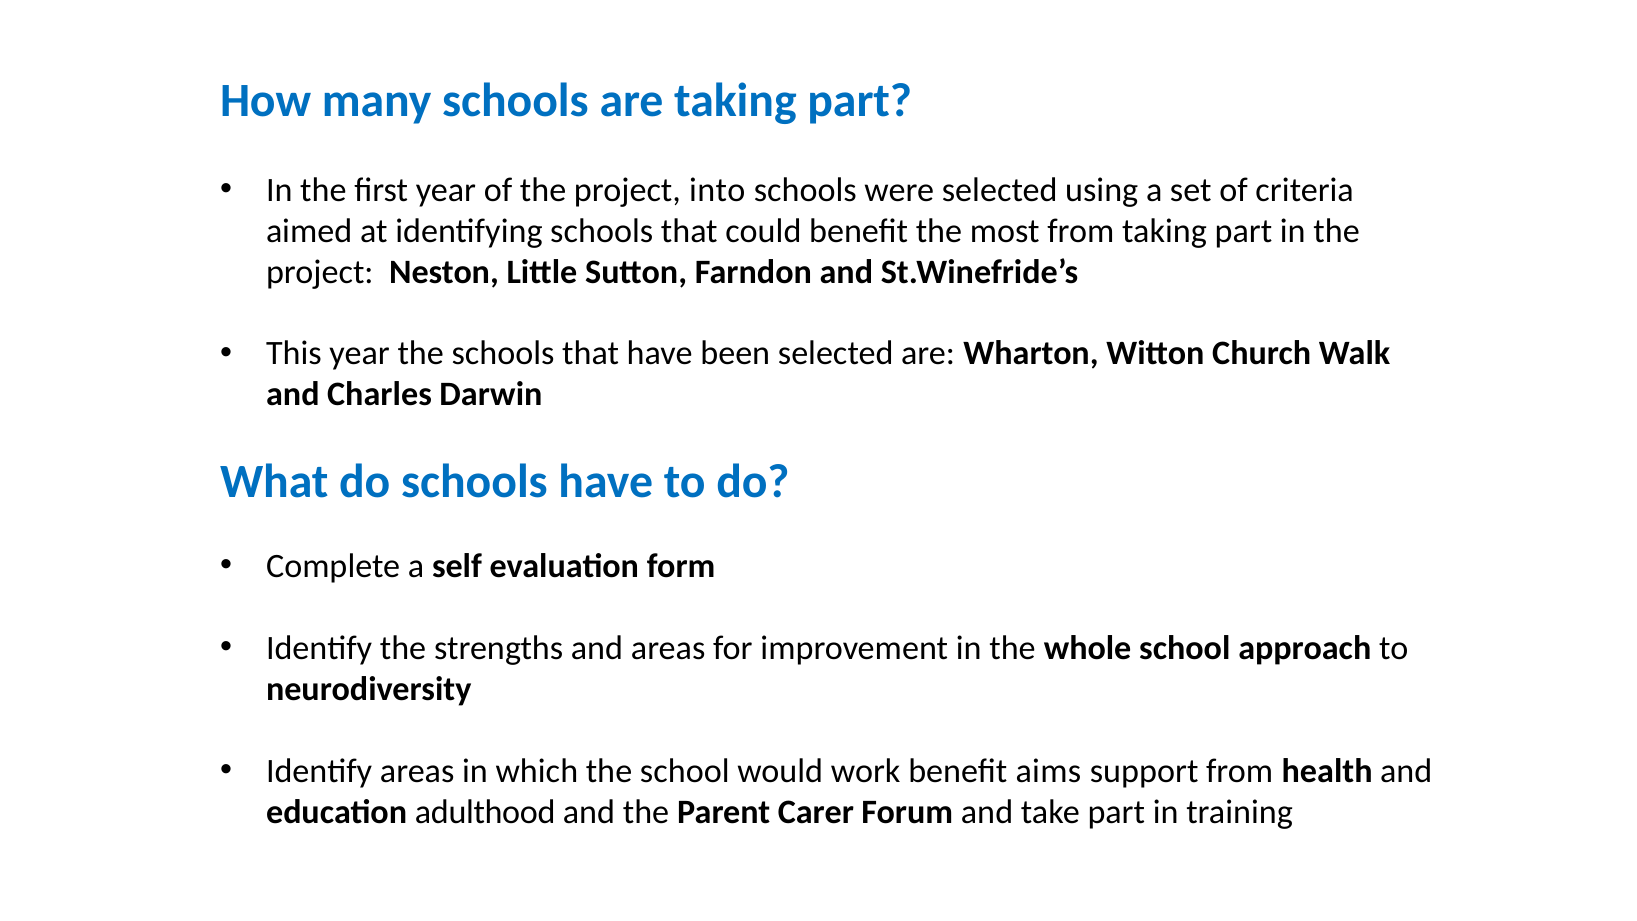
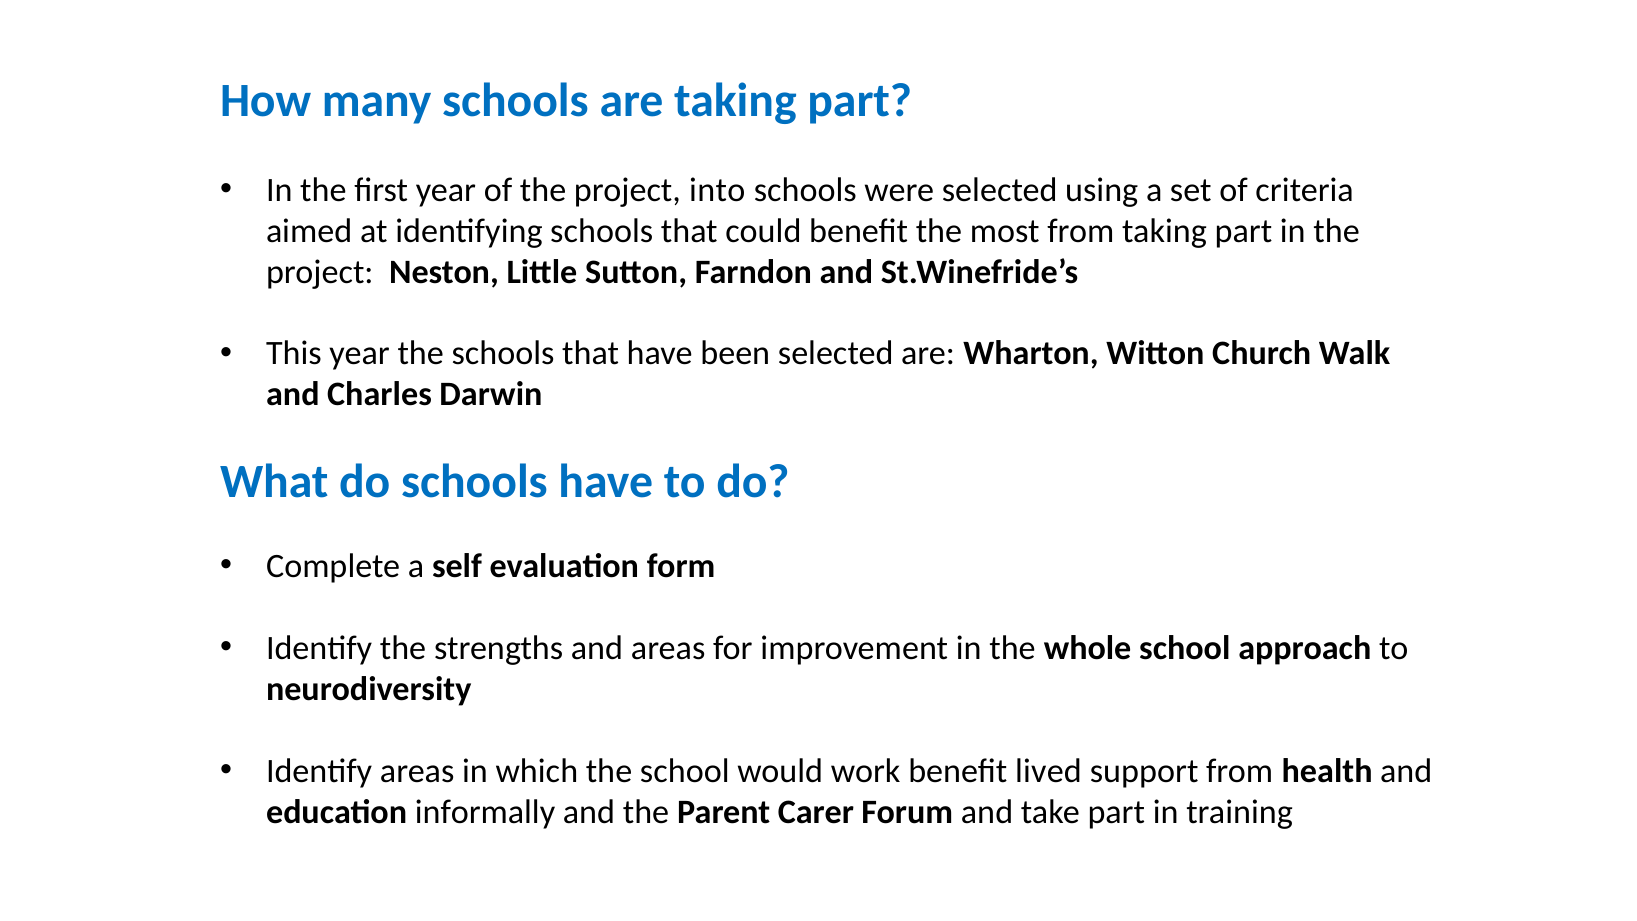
aims: aims -> lived
adulthood: adulthood -> informally
